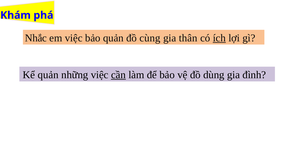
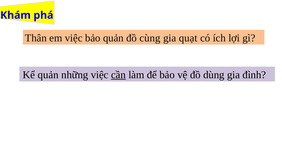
Nhắc: Nhắc -> Thân
thân: thân -> quạt
ích underline: present -> none
